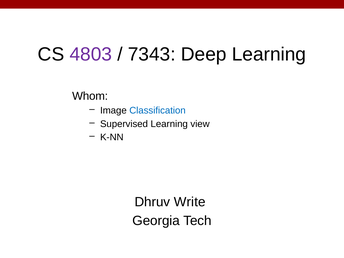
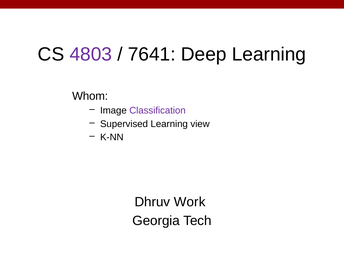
7343: 7343 -> 7641
Classification colour: blue -> purple
Write: Write -> Work
